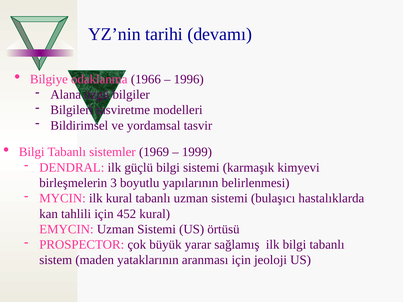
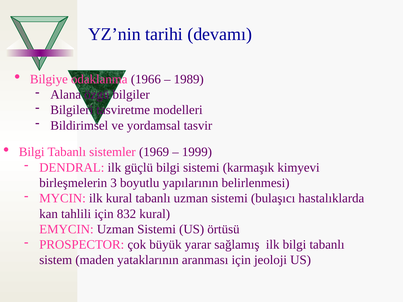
1996: 1996 -> 1989
452: 452 -> 832
